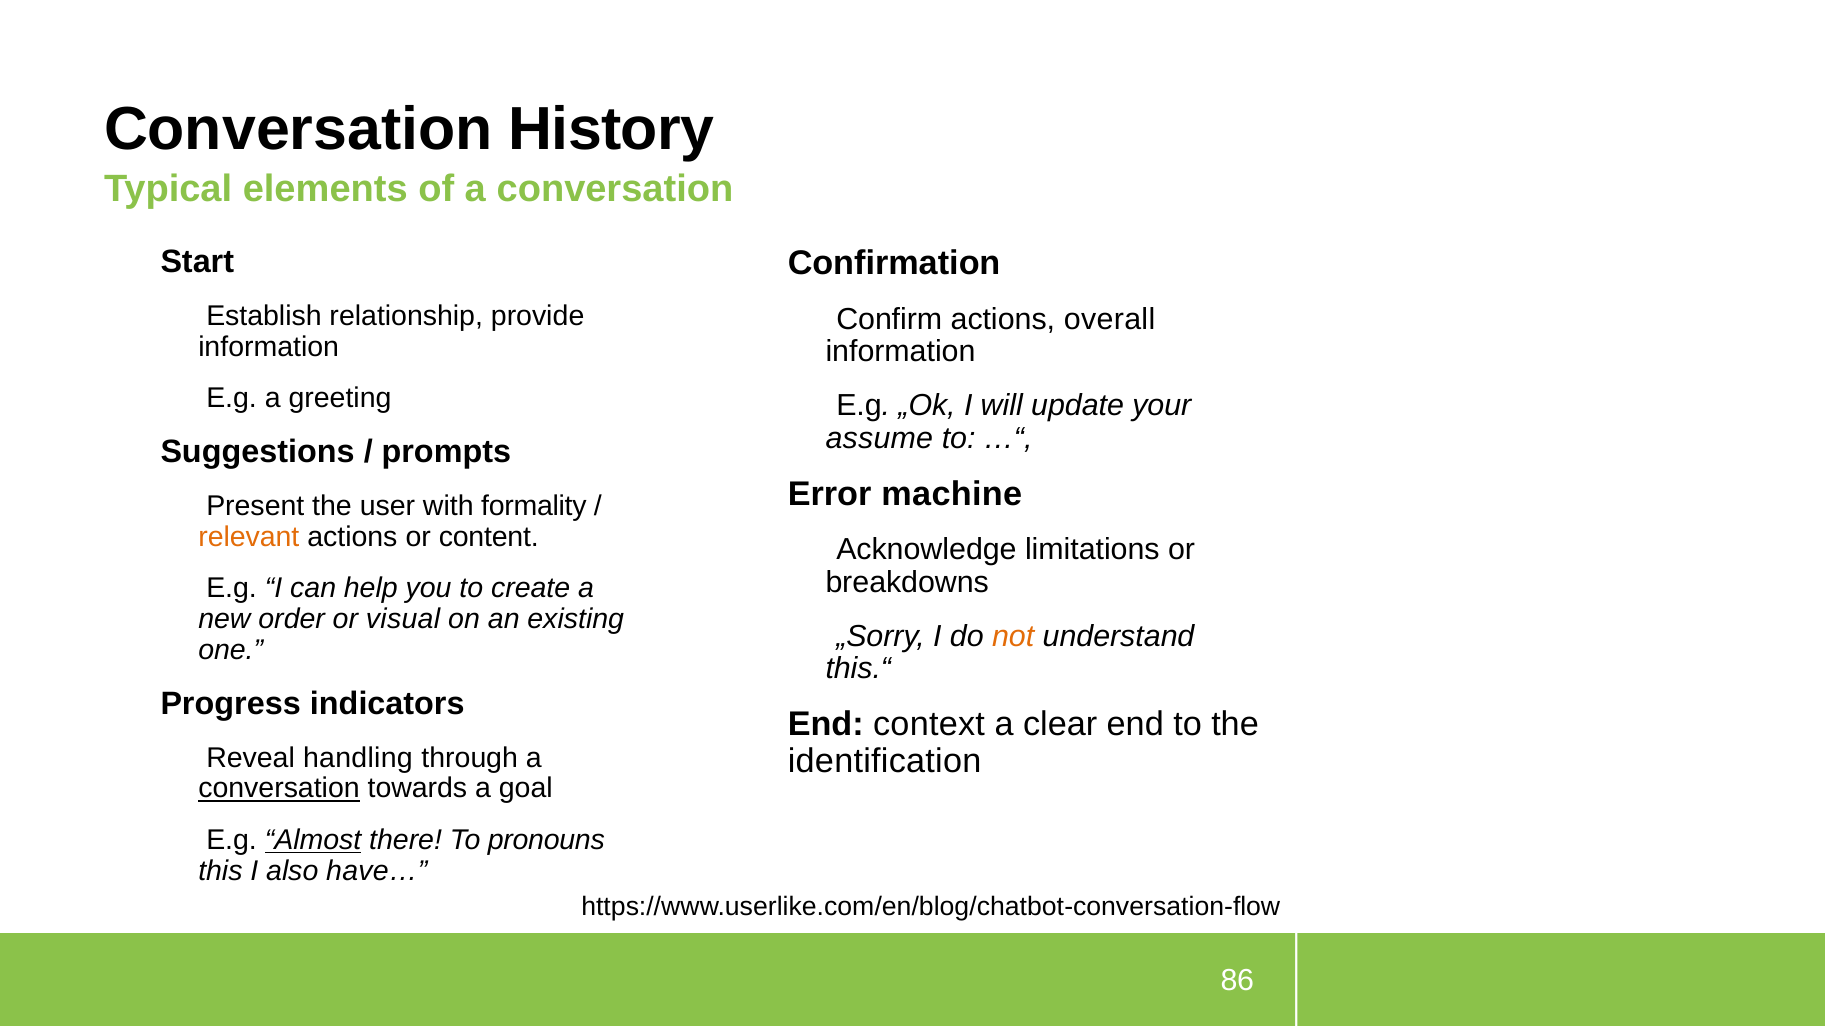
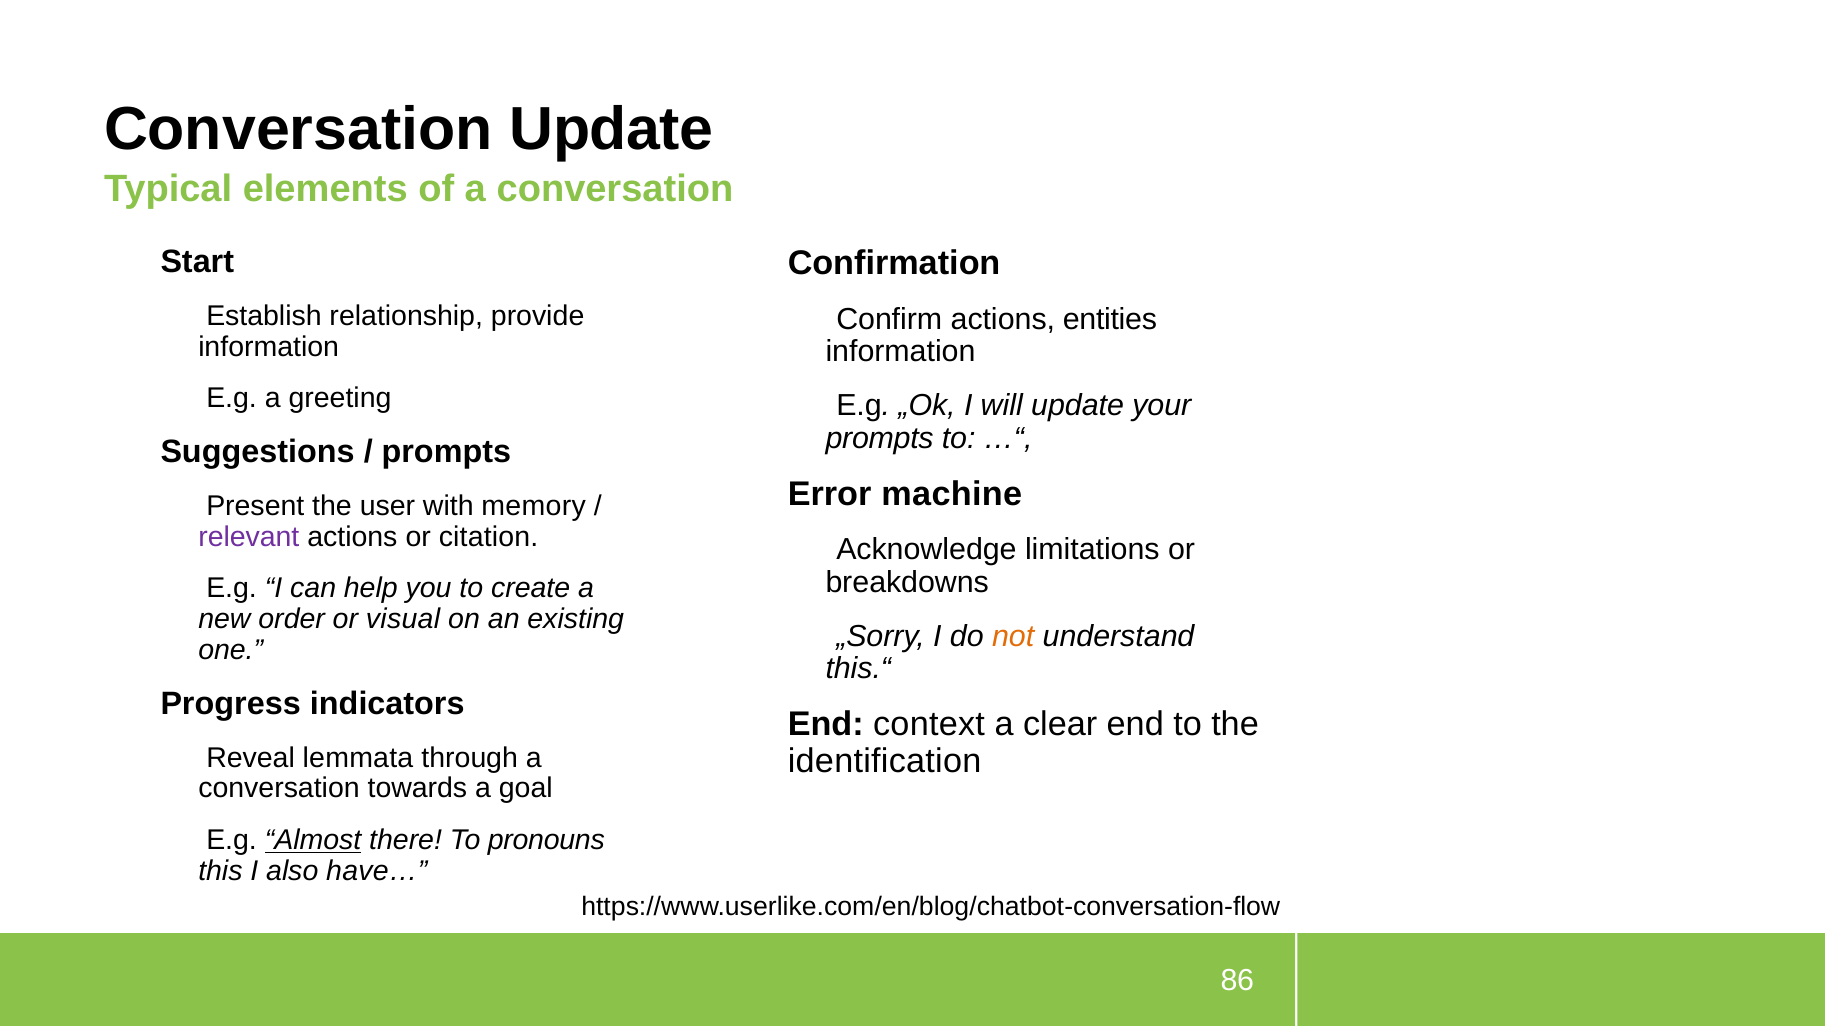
Conversation History: History -> Update
overall: overall -> entities
assume at (879, 438): assume -> prompts
formality: formality -> memory
relevant colour: orange -> purple
content: content -> citation
handling: handling -> lemmata
conversation at (279, 789) underline: present -> none
